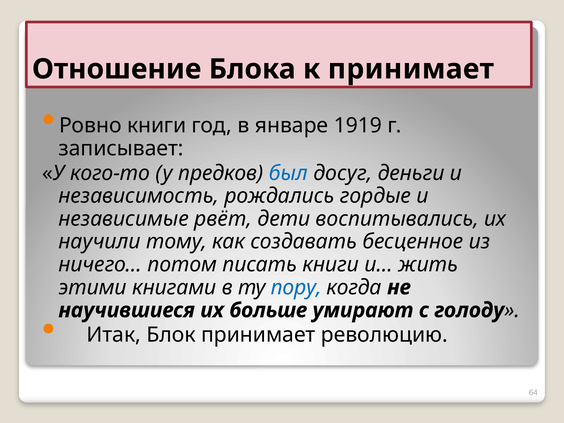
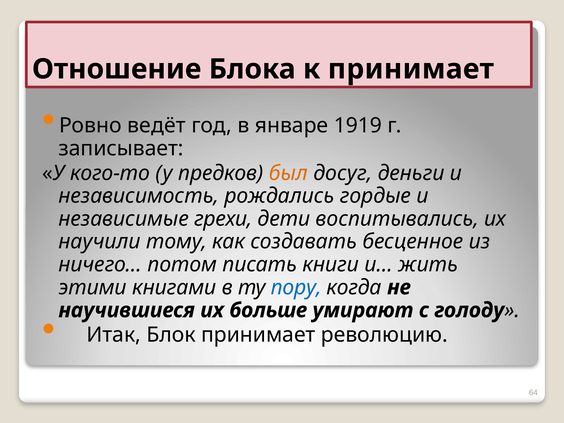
Ровно книги: книги -> ведёт
был colour: blue -> orange
рвёт: рвёт -> грехи
